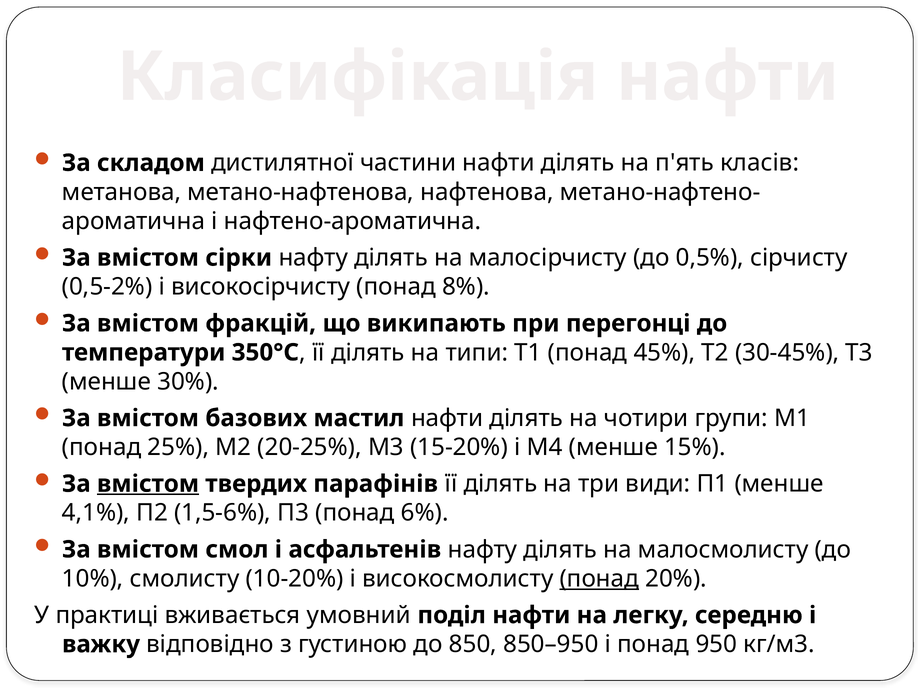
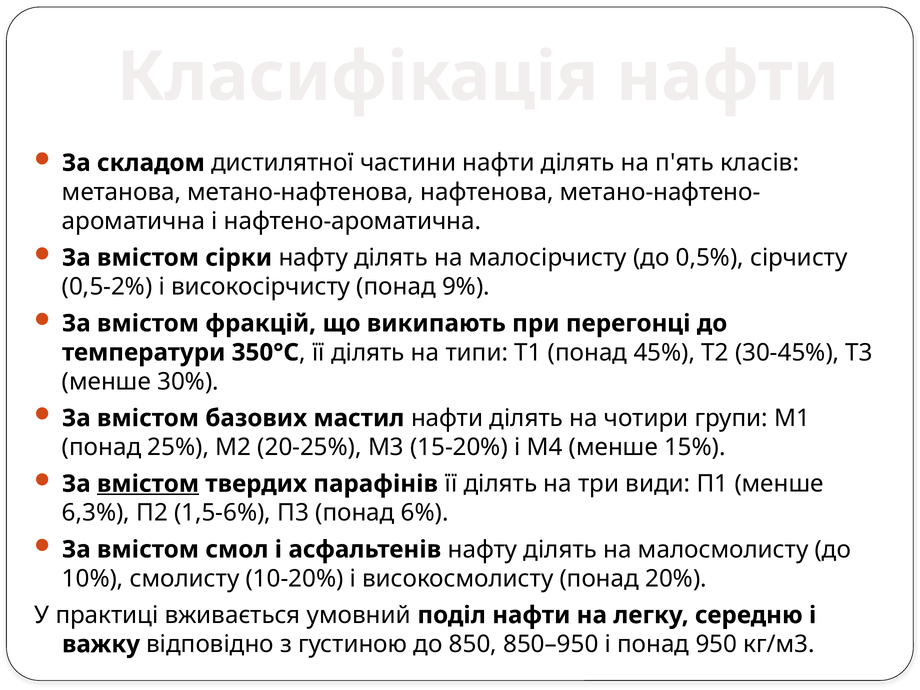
8%: 8% -> 9%
4,1%: 4,1% -> 6,3%
понад at (599, 579) underline: present -> none
